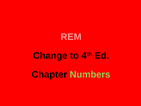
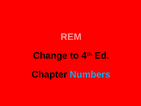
Numbers colour: light green -> light blue
